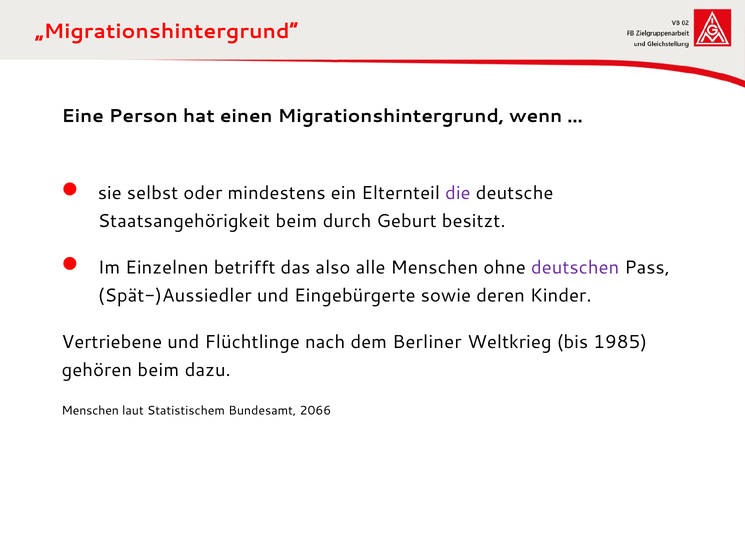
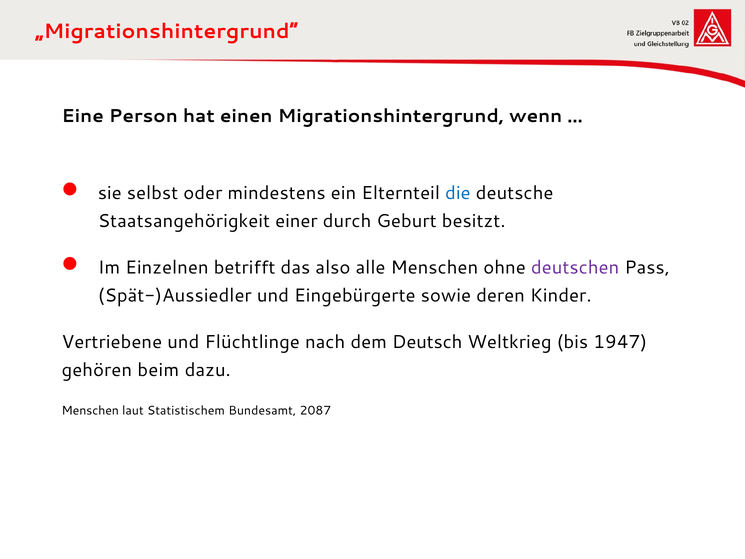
die colour: purple -> blue
Staatsangehörigkeit beim: beim -> einer
Berliner: Berliner -> Deutsch
1985: 1985 -> 1947
2066: 2066 -> 2087
